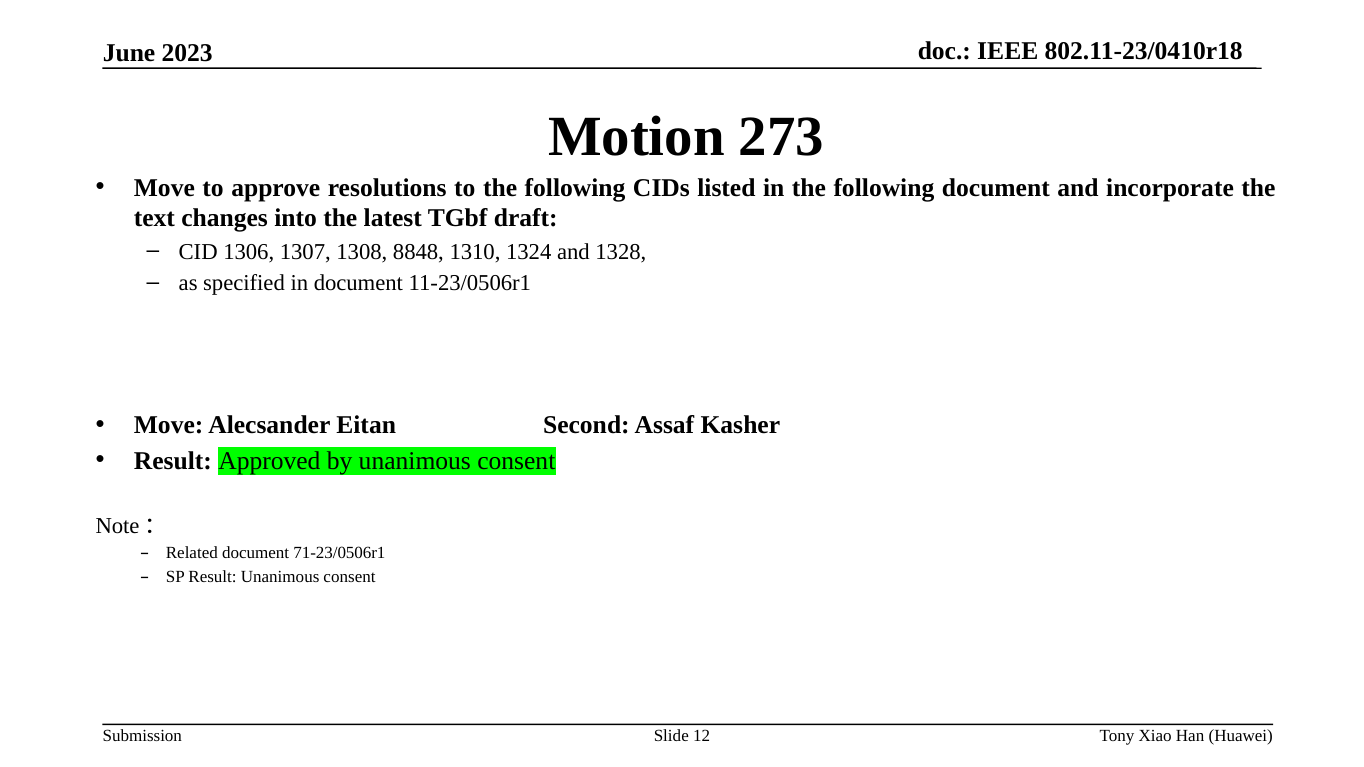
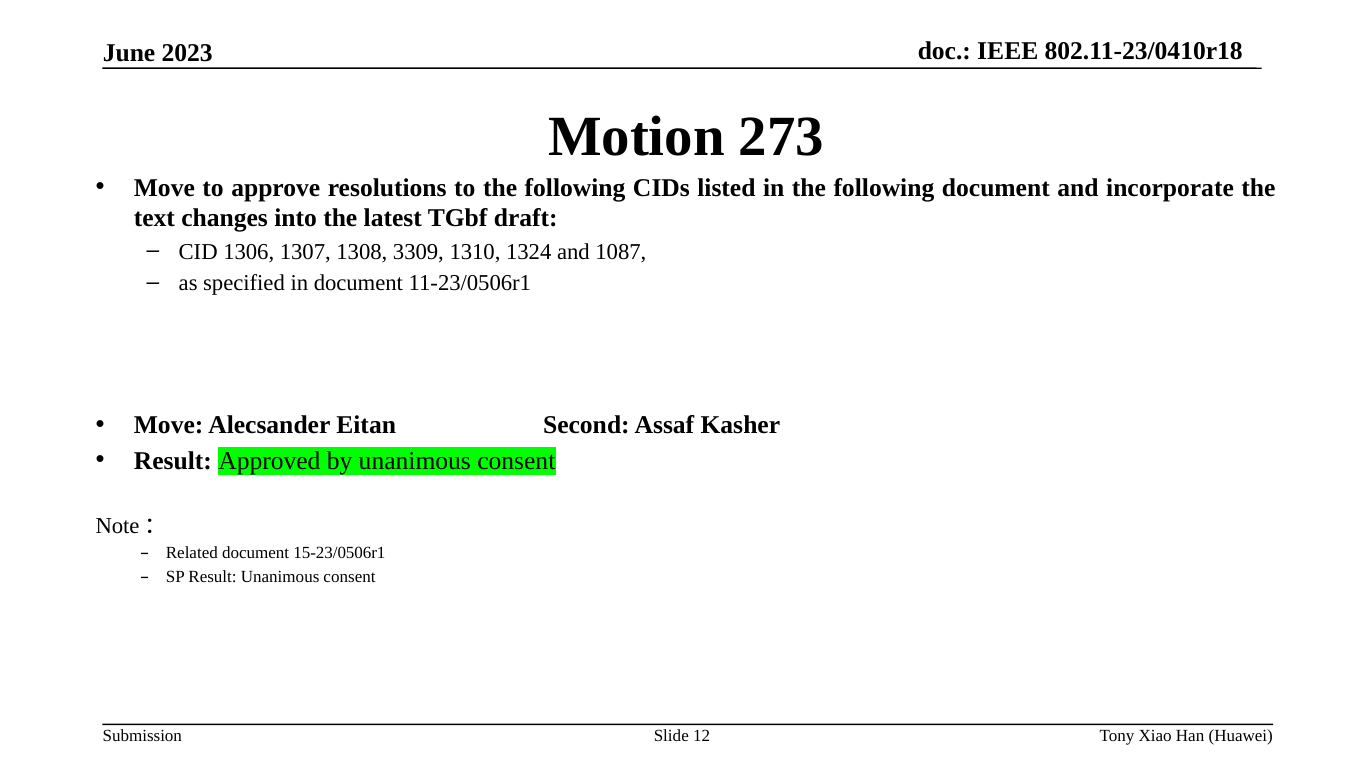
8848: 8848 -> 3309
1328: 1328 -> 1087
71-23/0506r1: 71-23/0506r1 -> 15-23/0506r1
